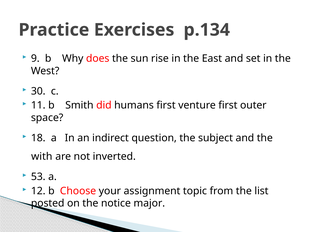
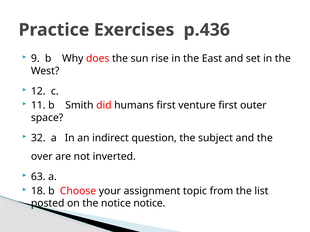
p.134: p.134 -> p.436
30: 30 -> 12
18: 18 -> 32
with: with -> over
53: 53 -> 63
12: 12 -> 18
notice major: major -> notice
